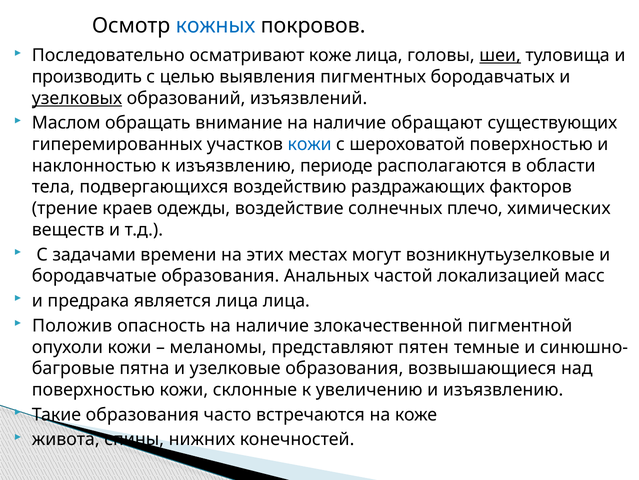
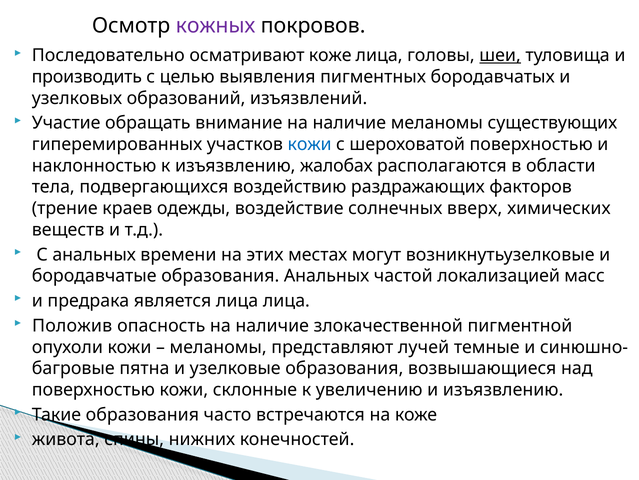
кожных colour: blue -> purple
узелковых underline: present -> none
Маслом: Маслом -> Участие
наличие обращают: обращают -> меланомы
периоде: периоде -> жалобах
плечо: плечо -> вверх
С задачами: задачами -> анальных
пятен: пятен -> лучей
